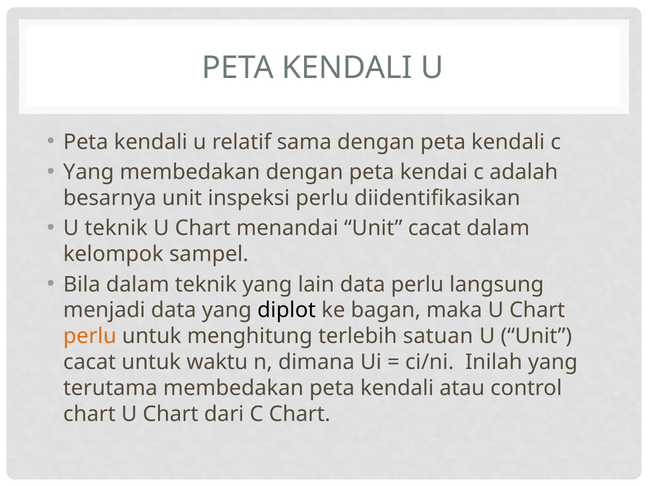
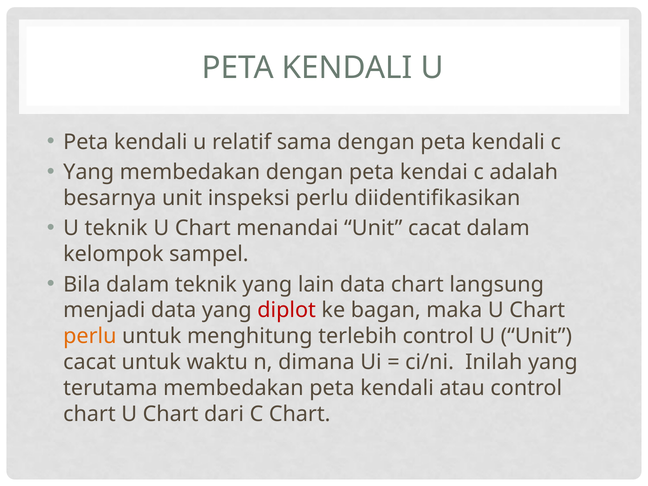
data perlu: perlu -> chart
diplot colour: black -> red
terlebih satuan: satuan -> control
